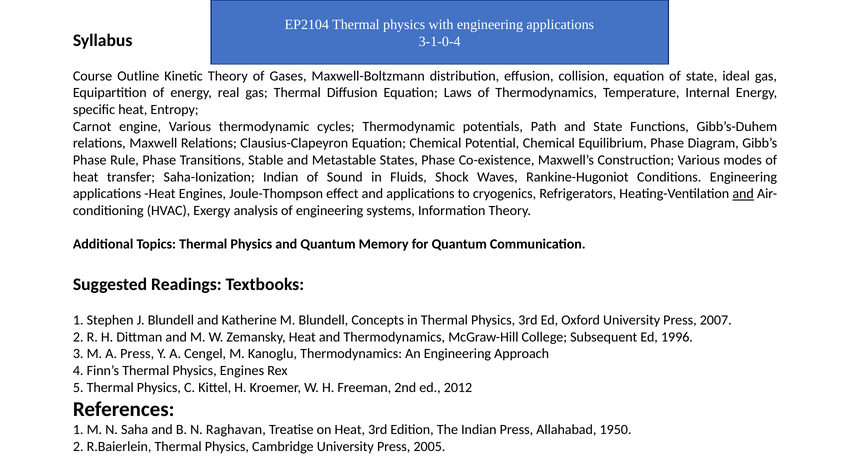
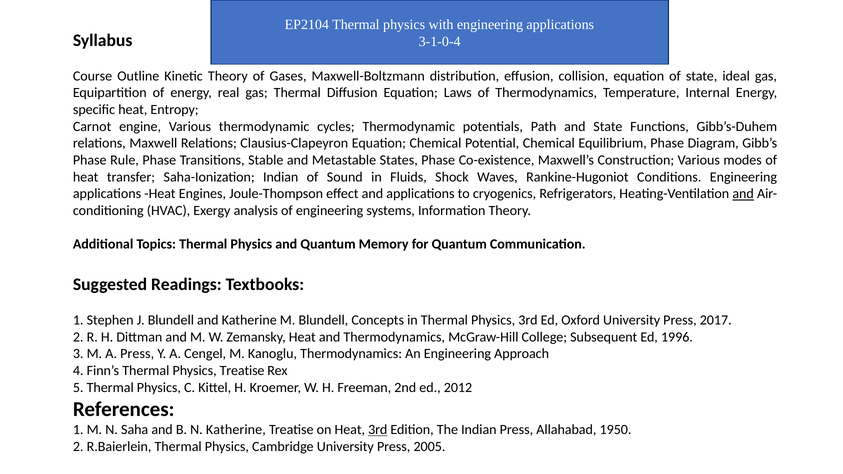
2007: 2007 -> 2017
Physics Engines: Engines -> Treatise
N Raghavan: Raghavan -> Katherine
3rd at (378, 430) underline: none -> present
